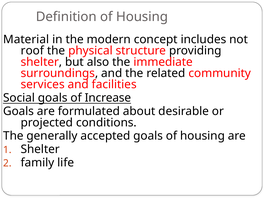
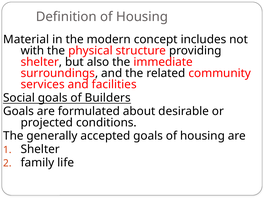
roof: roof -> with
Increase: Increase -> Builders
